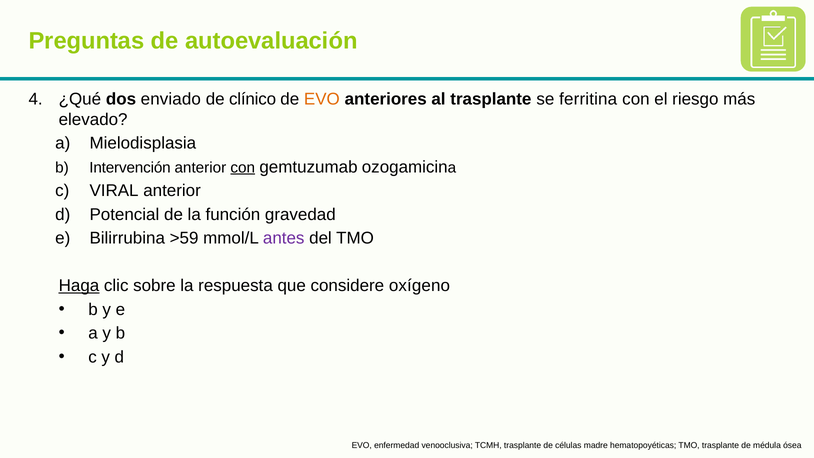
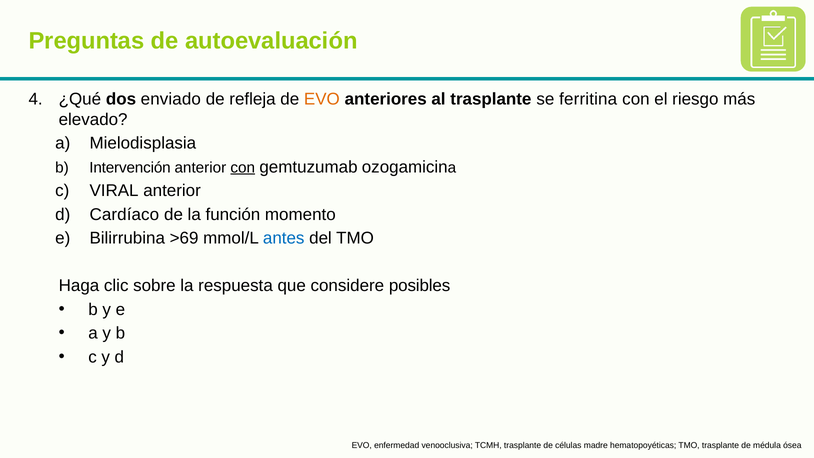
clínico: clínico -> refleja
Potencial: Potencial -> Cardíaco
gravedad: gravedad -> momento
>59: >59 -> >69
antes colour: purple -> blue
Haga underline: present -> none
oxígeno: oxígeno -> posibles
